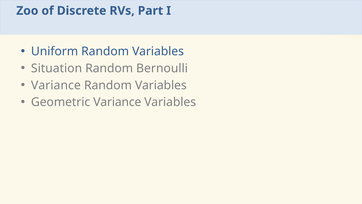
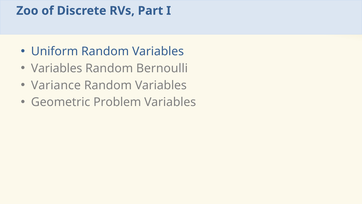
Situation at (57, 68): Situation -> Variables
Geometric Variance: Variance -> Problem
